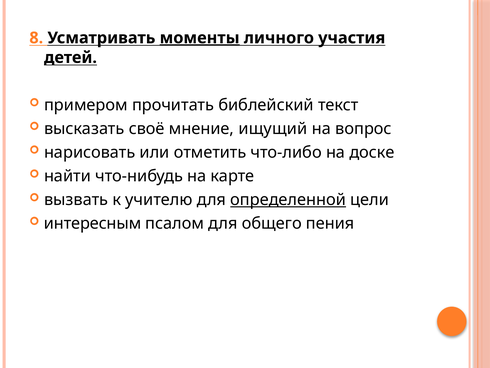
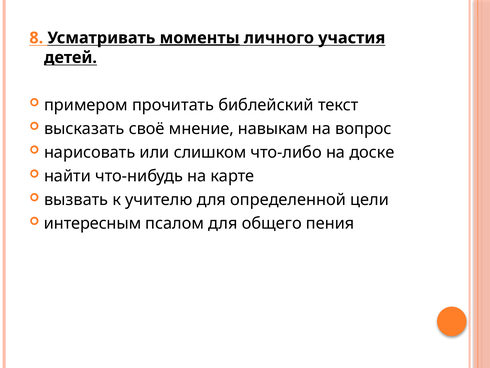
ищущий: ищущий -> навыкам
отметить: отметить -> слишком
определенной underline: present -> none
